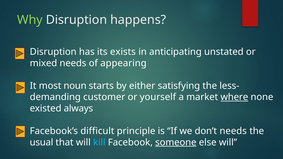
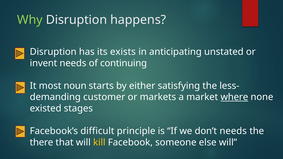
mixed: mixed -> invent
appearing: appearing -> continuing
yourself: yourself -> markets
always: always -> stages
usual: usual -> there
kill colour: light blue -> yellow
someone underline: present -> none
